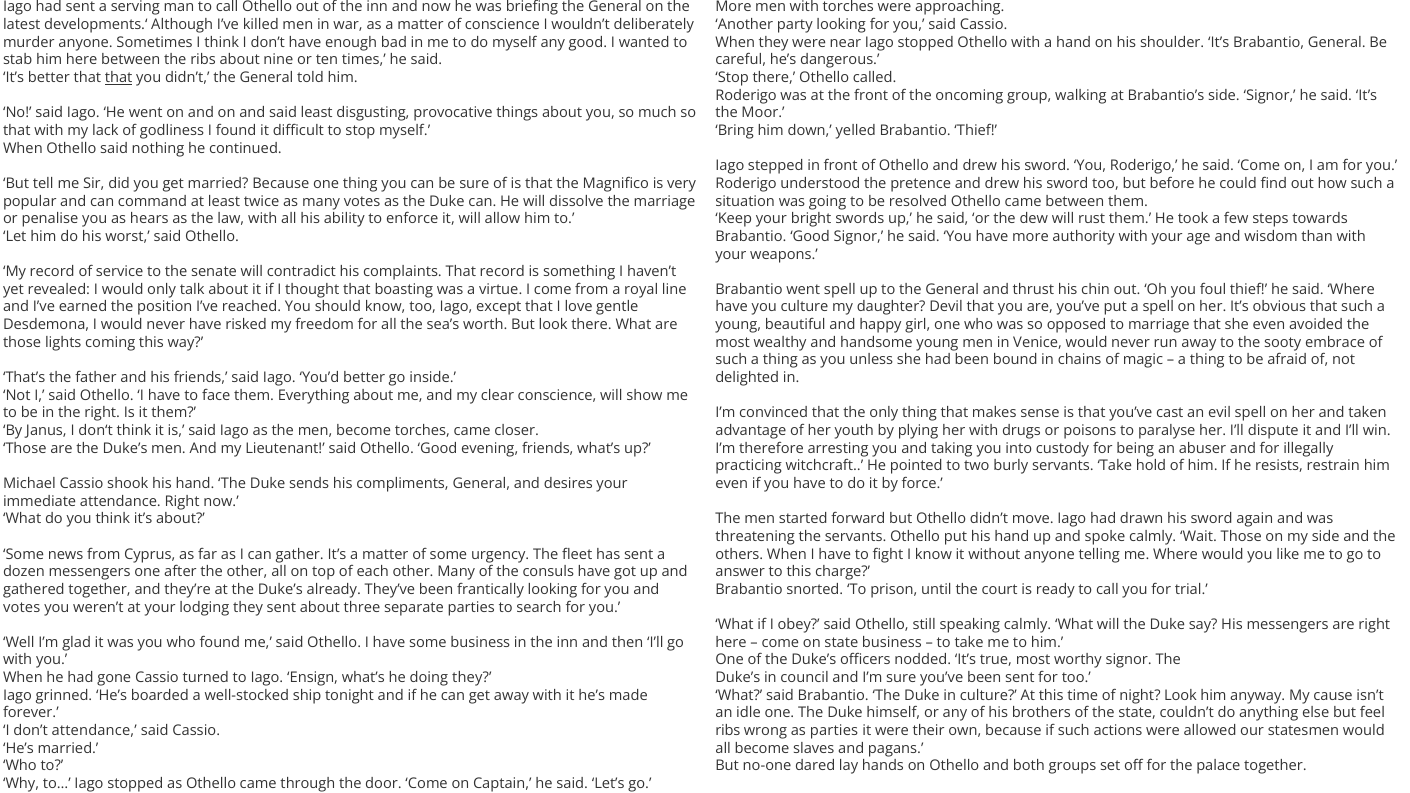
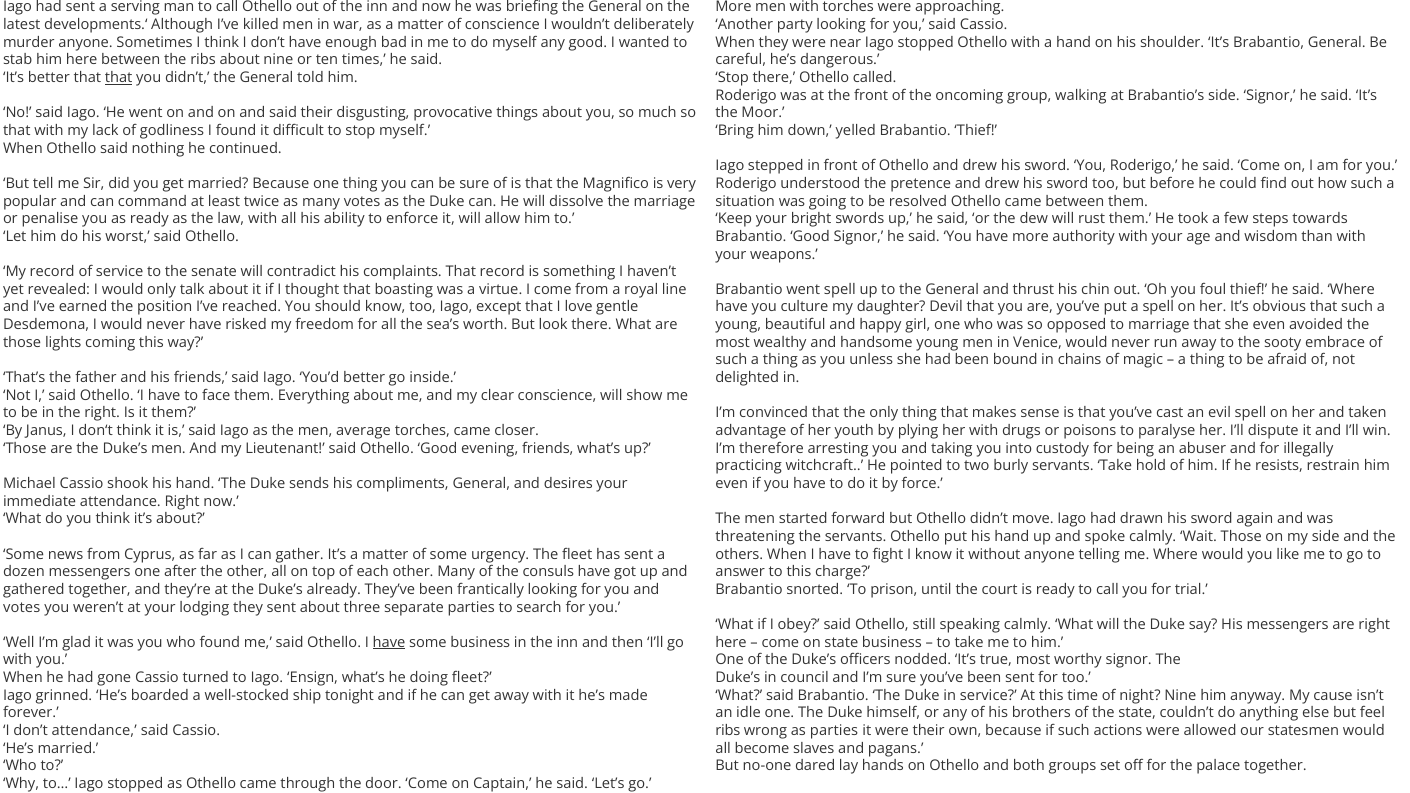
said least: least -> their
as hears: hears -> ready
men become: become -> average
have at (389, 643) underline: none -> present
doing they: they -> fleet
in culture: culture -> service
night Look: Look -> Nine
